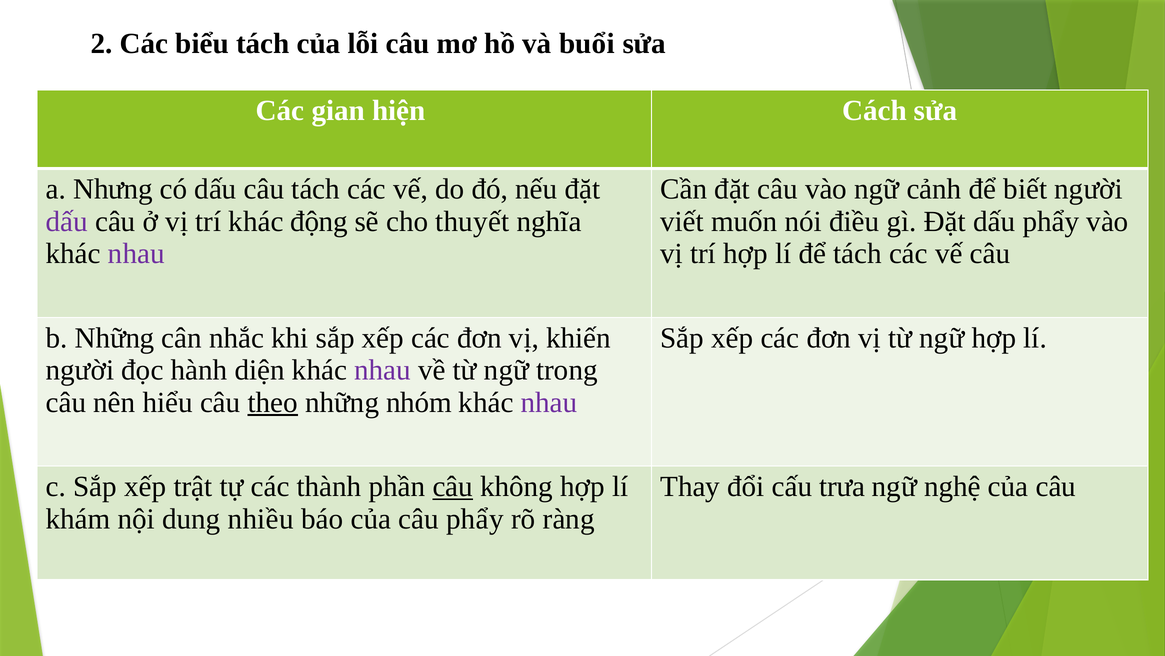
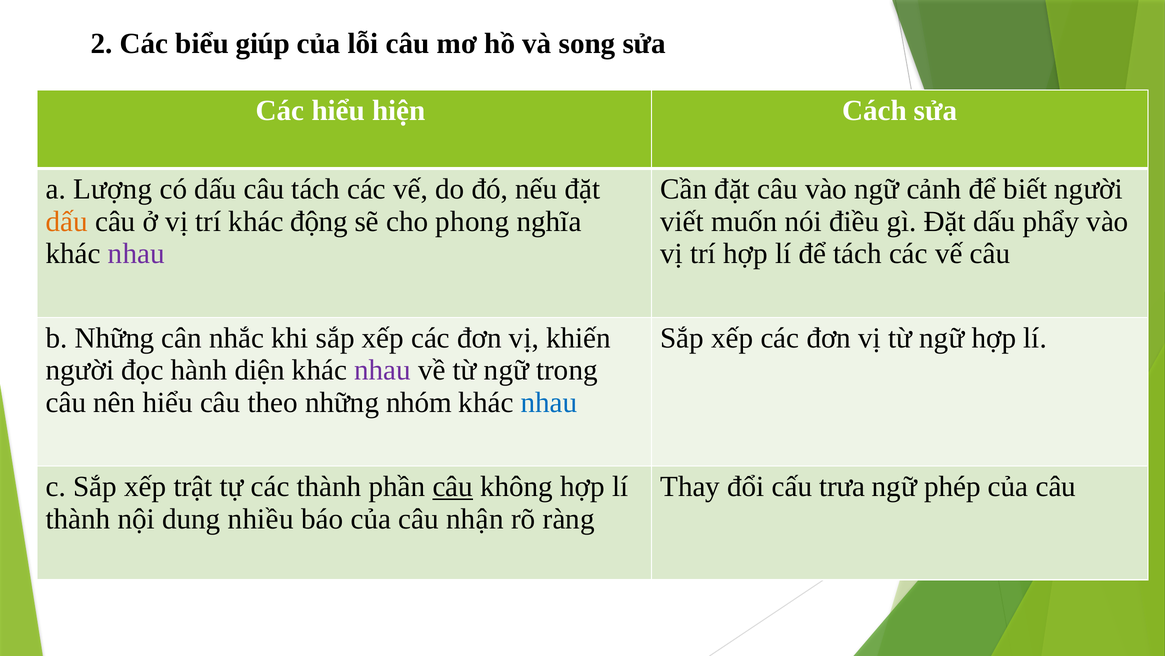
biểu tách: tách -> giúp
buổi: buổi -> song
Các gian: gian -> hiểu
Nhưng: Nhưng -> Lượng
dấu at (67, 221) colour: purple -> orange
thuyết: thuyết -> phong
theo underline: present -> none
nhau at (549, 402) colour: purple -> blue
nghệ: nghệ -> phép
khám at (78, 518): khám -> thành
câu phẩy: phẩy -> nhận
